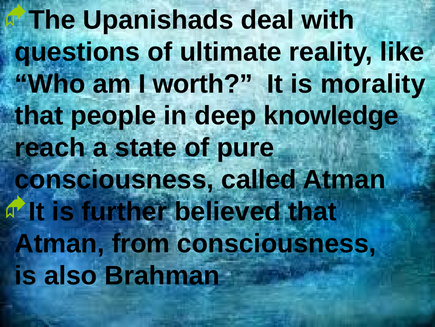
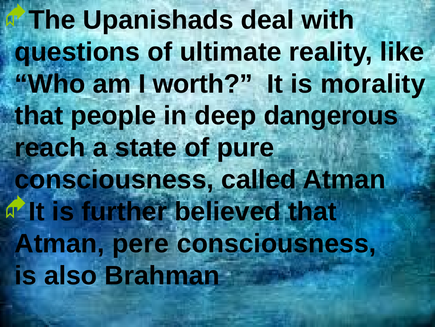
knowledge: knowledge -> dangerous
from: from -> pere
